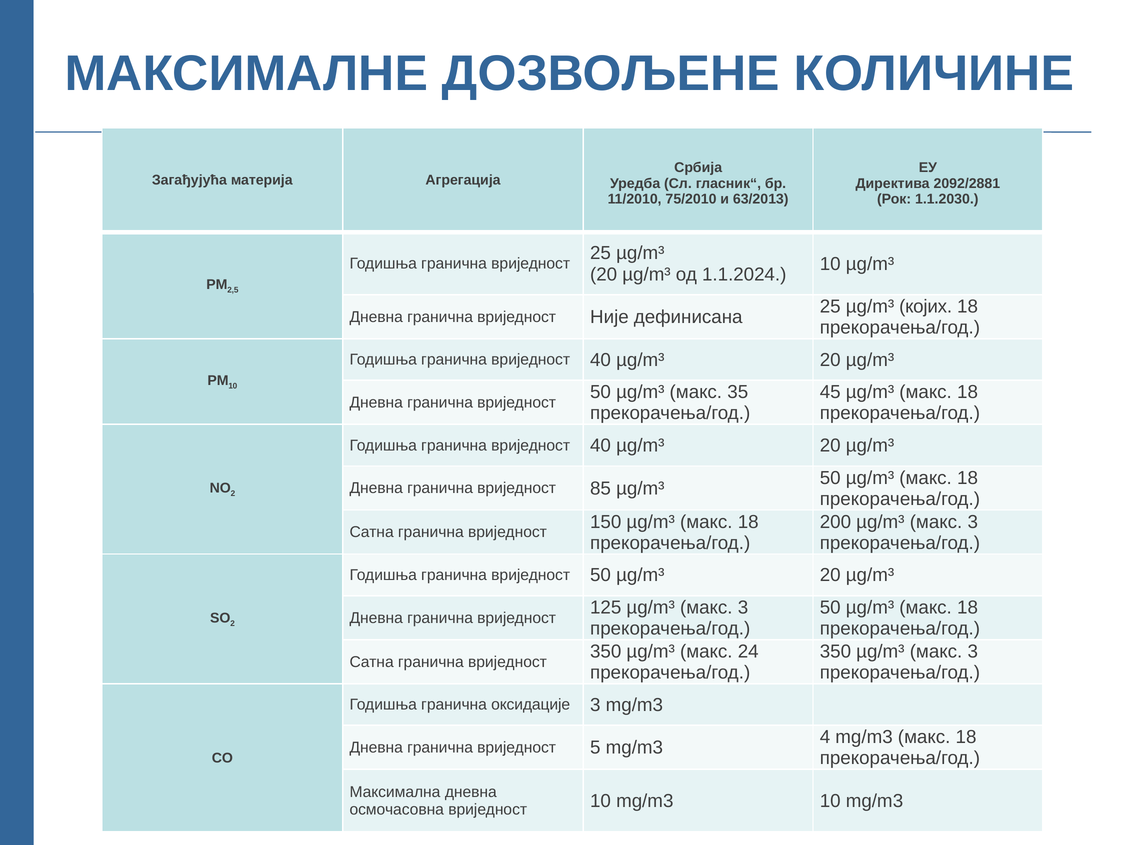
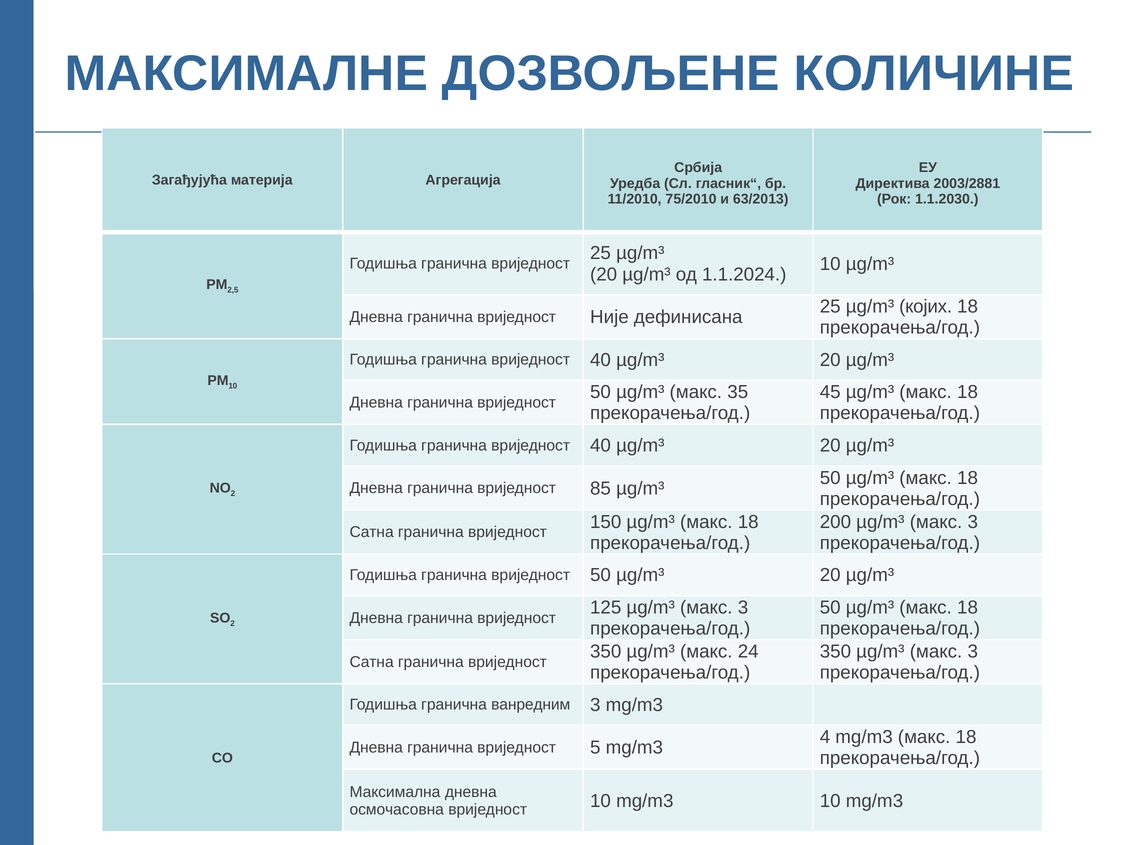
2092/2881: 2092/2881 -> 2003/2881
оксидације: оксидације -> ванредним
